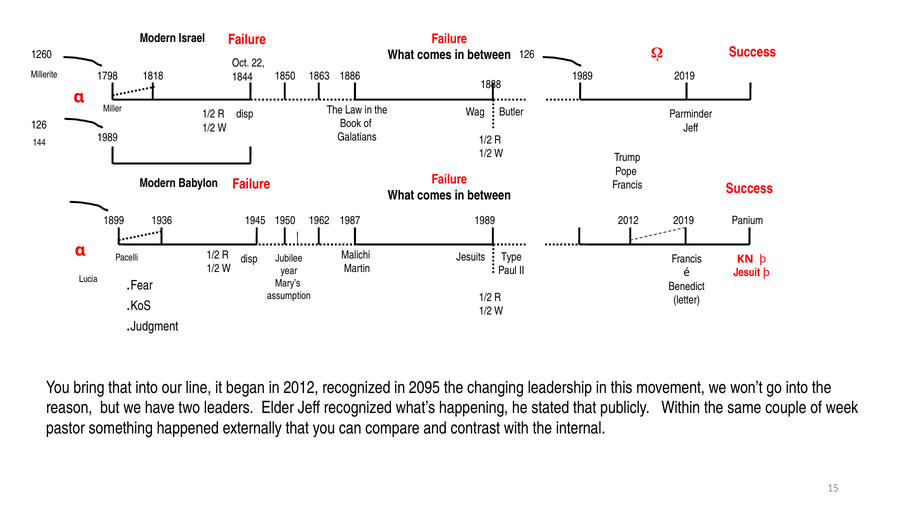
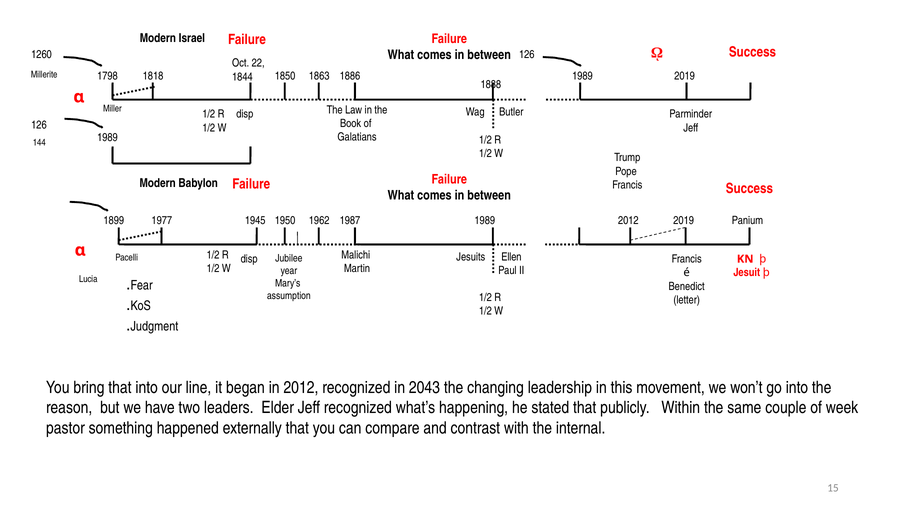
1936: 1936 -> 1977
Type: Type -> Ellen
2095: 2095 -> 2043
